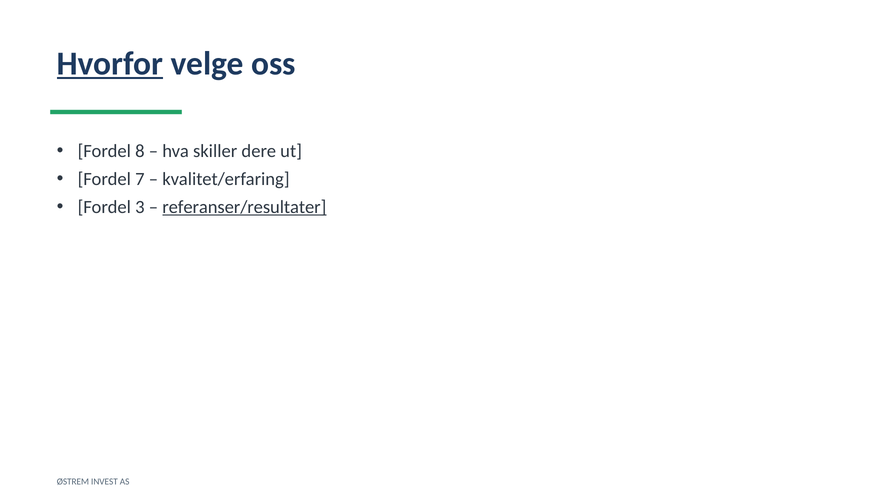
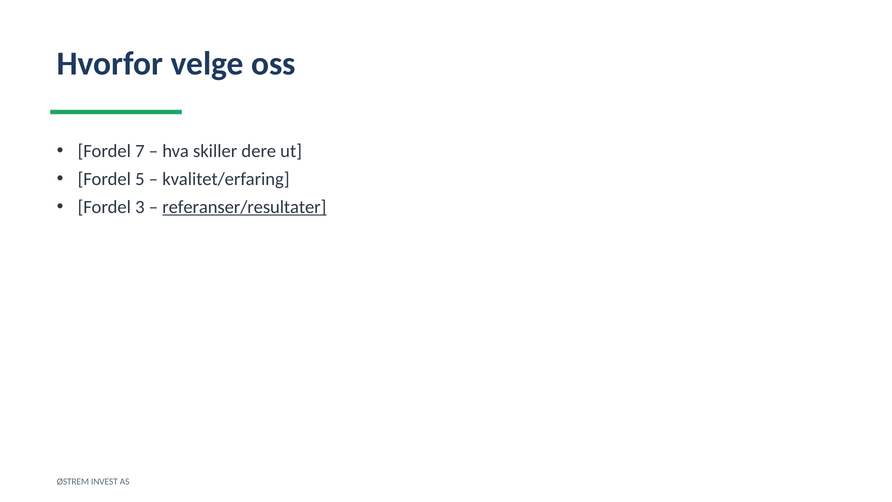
Hvorfor underline: present -> none
8: 8 -> 7
7: 7 -> 5
